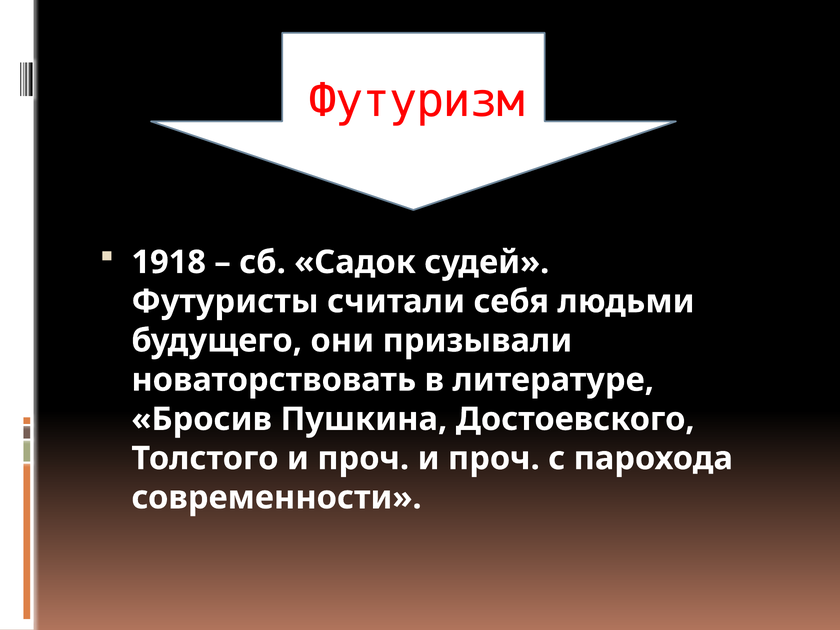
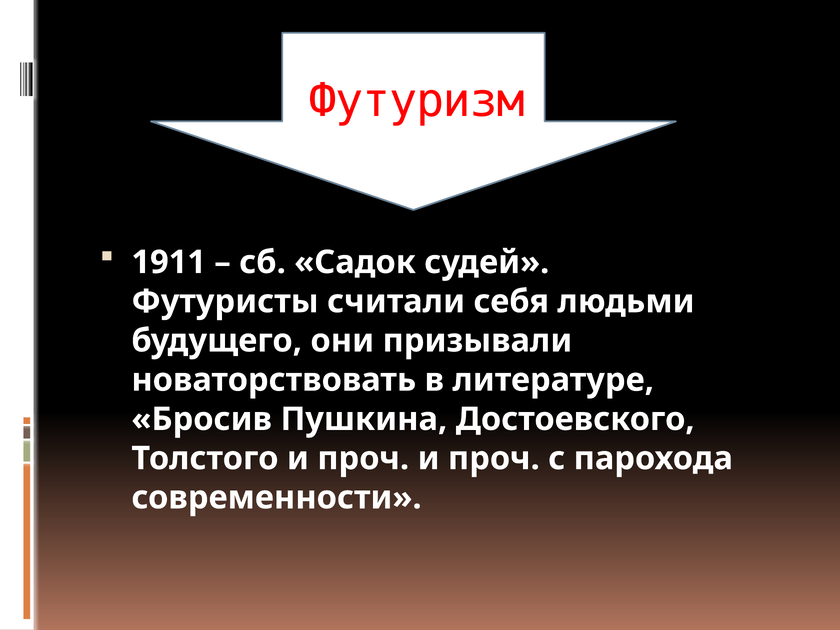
1918: 1918 -> 1911
